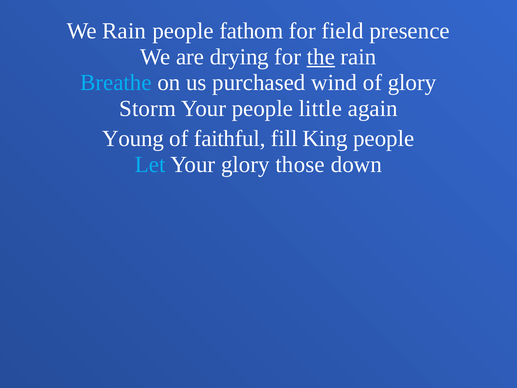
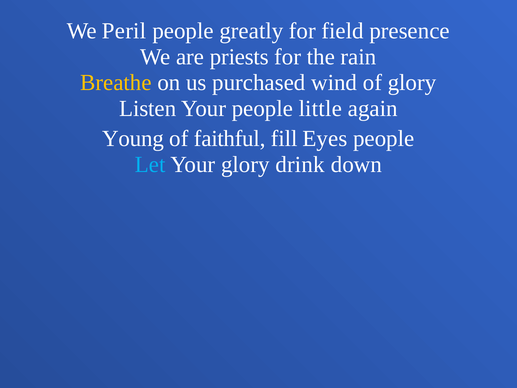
We Rain: Rain -> Peril
fathom: fathom -> greatly
drying: drying -> priests
the underline: present -> none
Breathe colour: light blue -> yellow
Storm: Storm -> Listen
King: King -> Eyes
those: those -> drink
